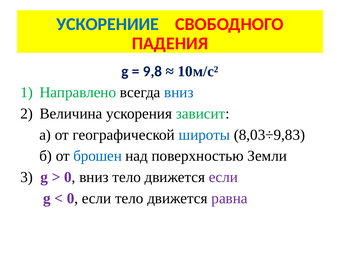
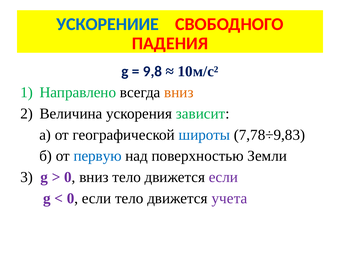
вниз at (179, 92) colour: blue -> orange
8,03÷9,83: 8,03÷9,83 -> 7,78÷9,83
брошен: брошен -> первую
равна: равна -> учета
